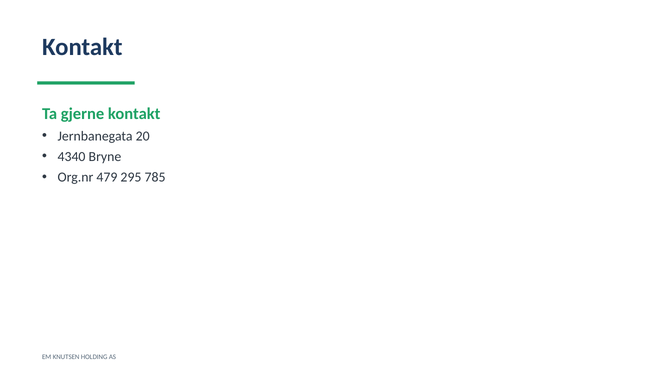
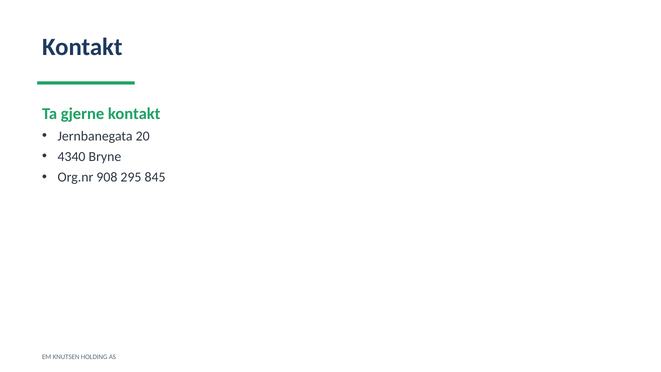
479: 479 -> 908
785: 785 -> 845
